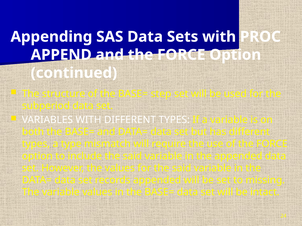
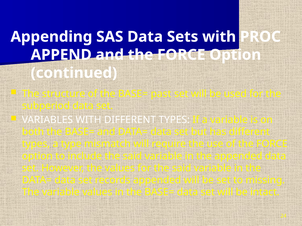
step: step -> past
